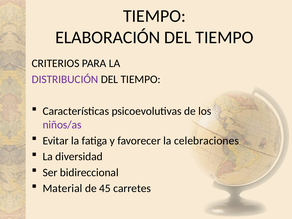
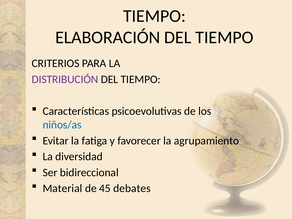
niños/as colour: purple -> blue
celebraciones: celebraciones -> agrupamiento
carretes: carretes -> debates
